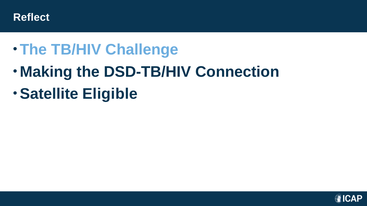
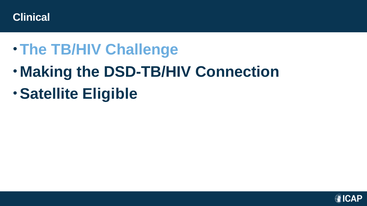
Reflect: Reflect -> Clinical
